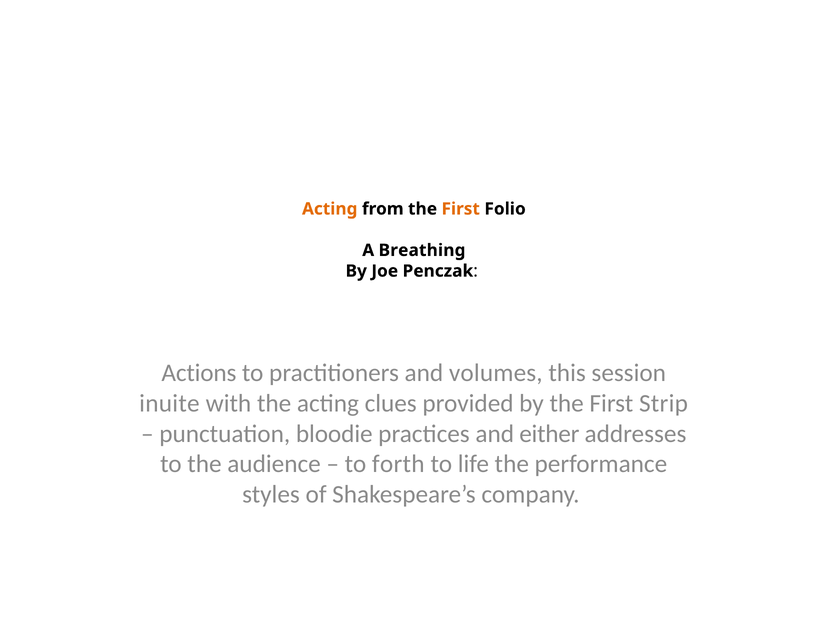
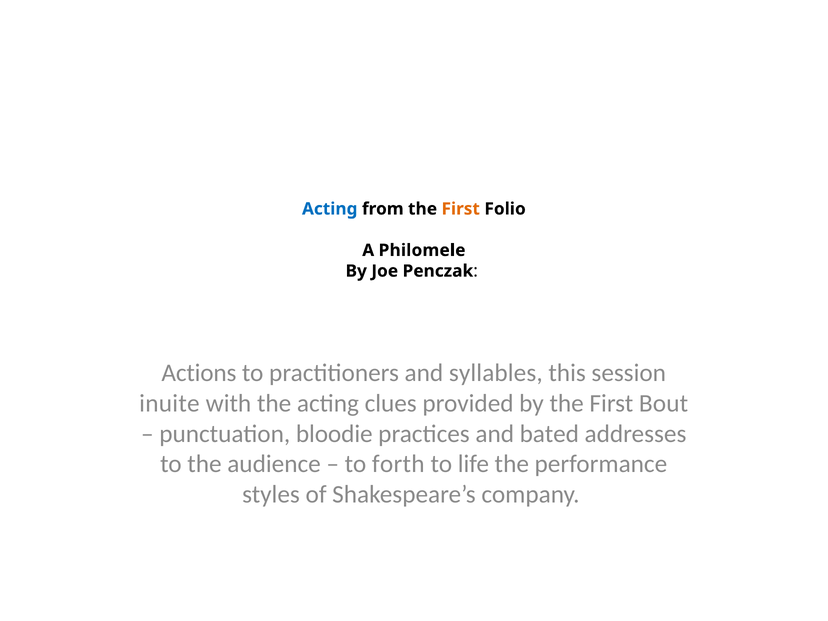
Acting at (330, 209) colour: orange -> blue
Breathing: Breathing -> Philomele
volumes: volumes -> syllables
Strip: Strip -> Bout
either: either -> bated
